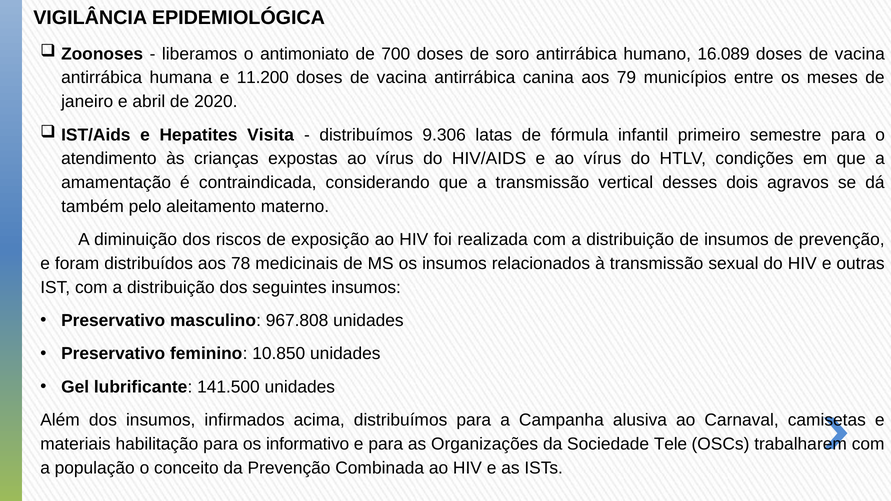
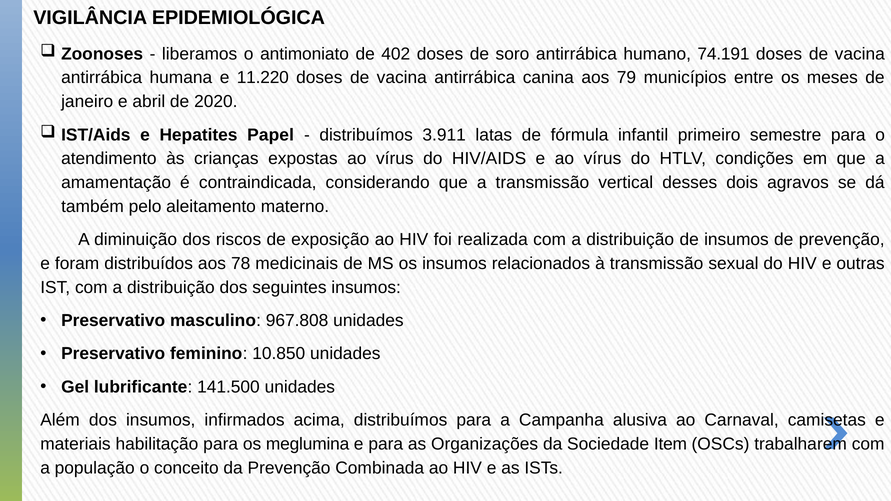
700: 700 -> 402
16.089: 16.089 -> 74.191
11.200: 11.200 -> 11.220
Visita: Visita -> Papel
9.306: 9.306 -> 3.911
informativo: informativo -> meglumina
Tele: Tele -> Item
